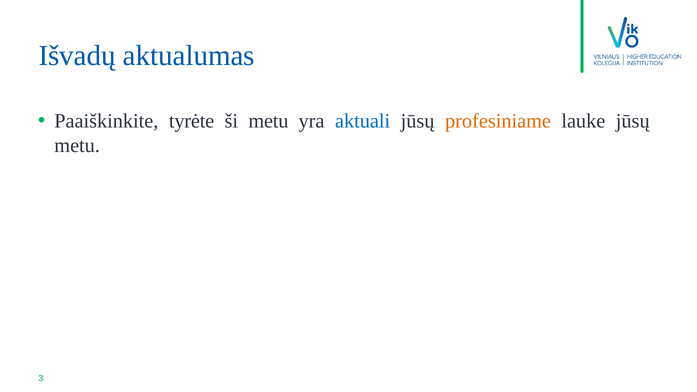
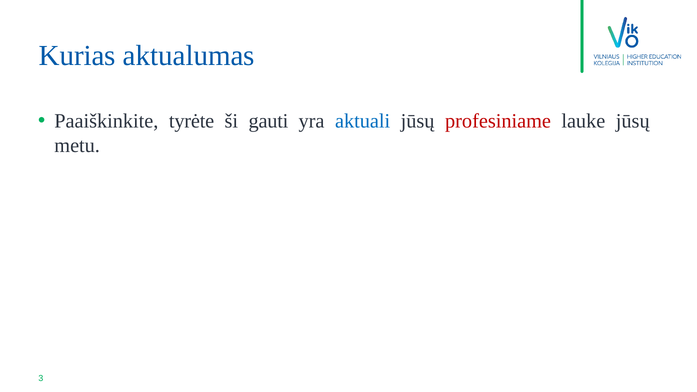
Išvadų: Išvadų -> Kurias
ši metu: metu -> gauti
profesiniame colour: orange -> red
